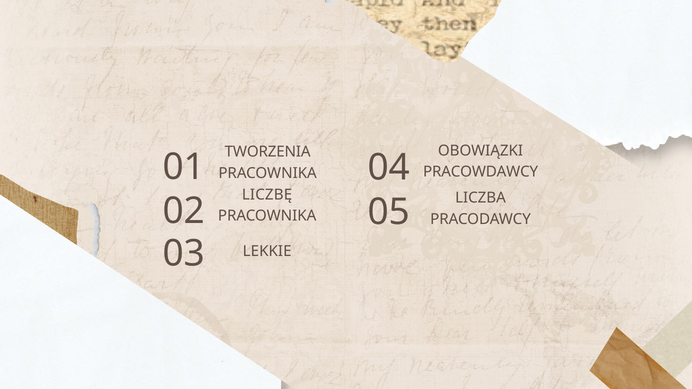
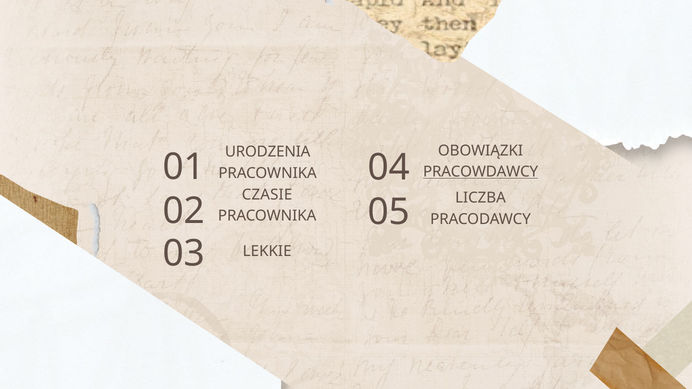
TWORZENIA: TWORZENIA -> URODZENIA
PRACOWDAWCY underline: none -> present
LICZBĘ: LICZBĘ -> CZASIE
